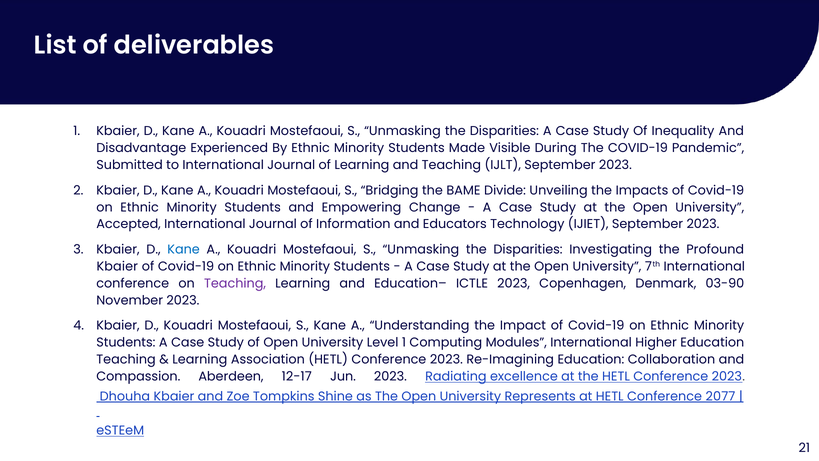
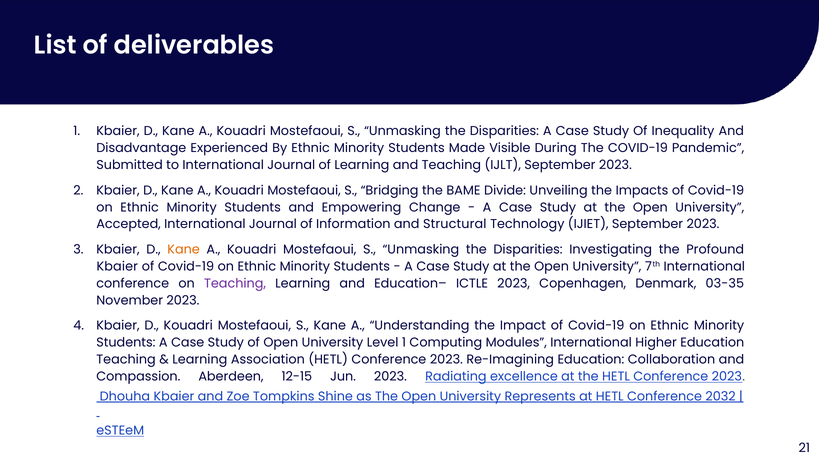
Educators: Educators -> Structural
Kane at (184, 249) colour: blue -> orange
03-90: 03-90 -> 03-35
12-17: 12-17 -> 12-15
2077: 2077 -> 2032
